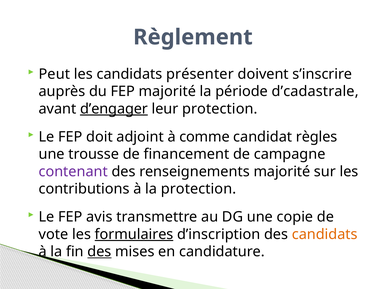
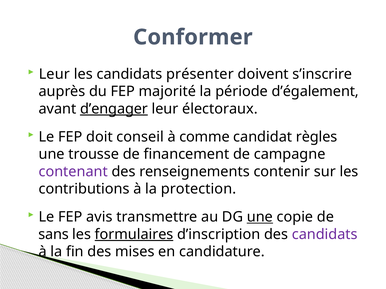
Règlement: Règlement -> Conformer
Peut at (54, 74): Peut -> Leur
d’cadastrale: d’cadastrale -> d’également
leur protection: protection -> électoraux
adjoint: adjoint -> conseil
renseignements majorité: majorité -> contenir
une at (260, 217) underline: none -> present
vote: vote -> sans
candidats at (325, 235) colour: orange -> purple
des at (99, 252) underline: present -> none
